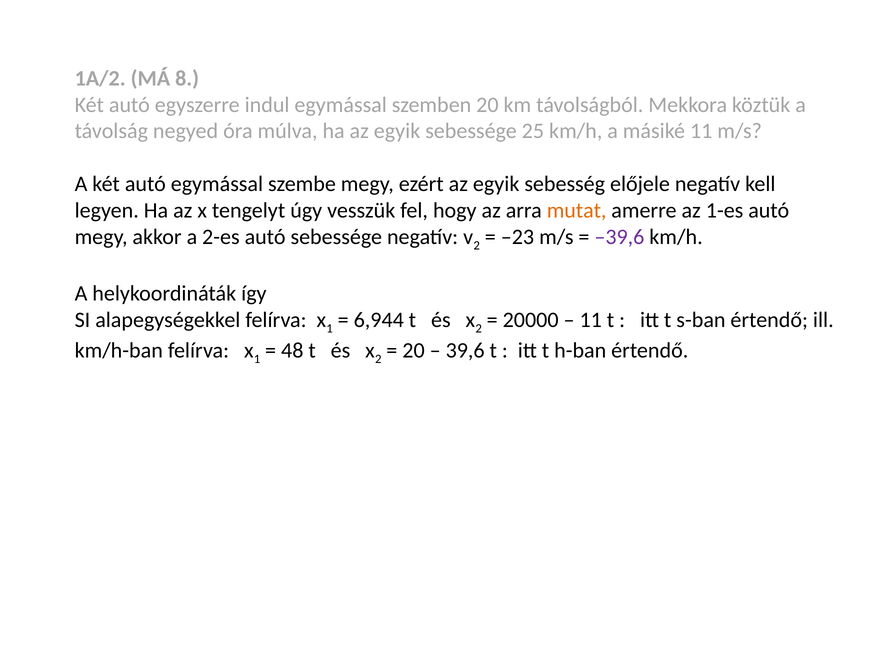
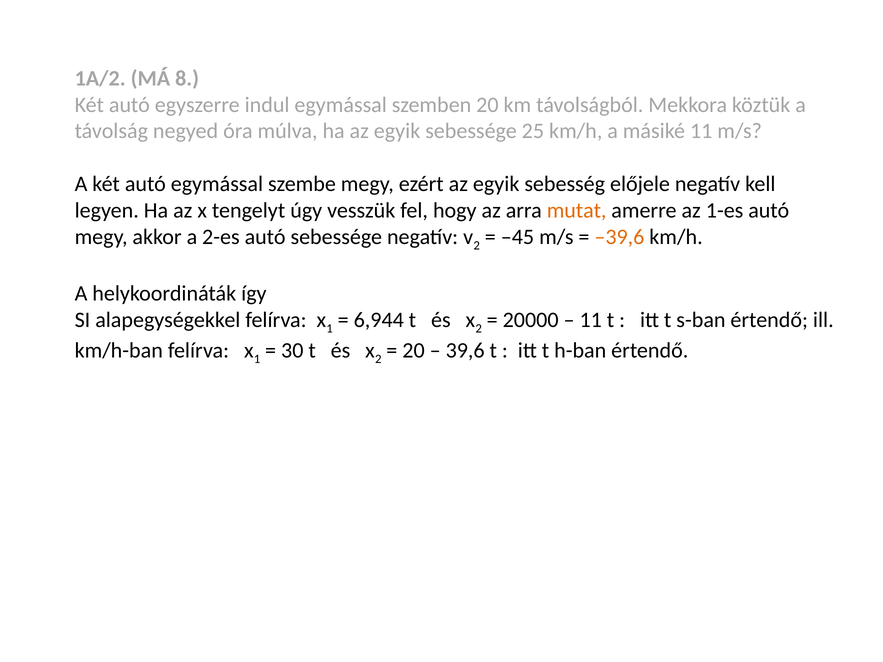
–23: –23 -> –45
–39,6 colour: purple -> orange
48: 48 -> 30
